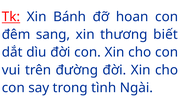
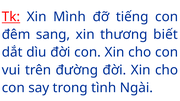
Bánh: Bánh -> Mình
hoan: hoan -> tiếng
